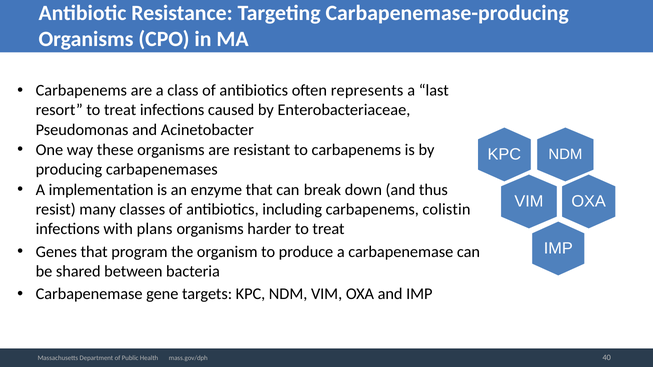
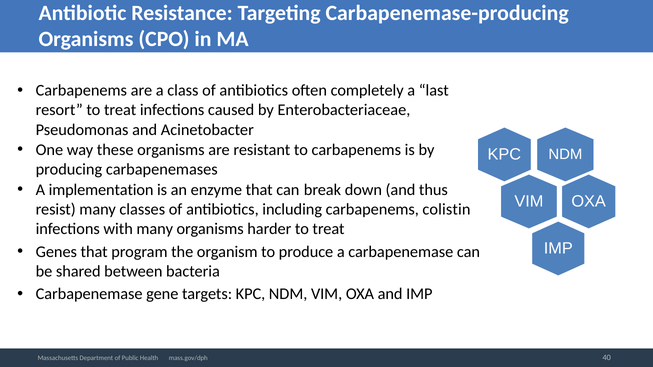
represents: represents -> completely
with plans: plans -> many
